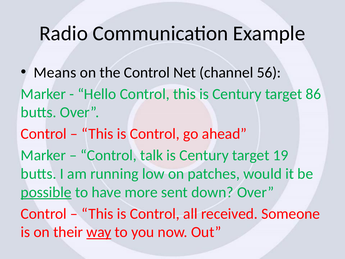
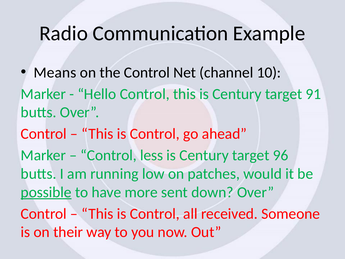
56: 56 -> 10
86: 86 -> 91
talk: talk -> less
19: 19 -> 96
way underline: present -> none
